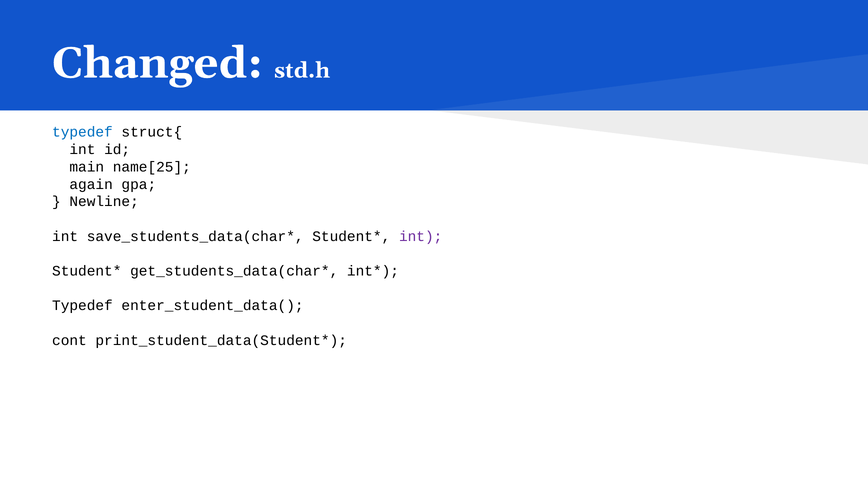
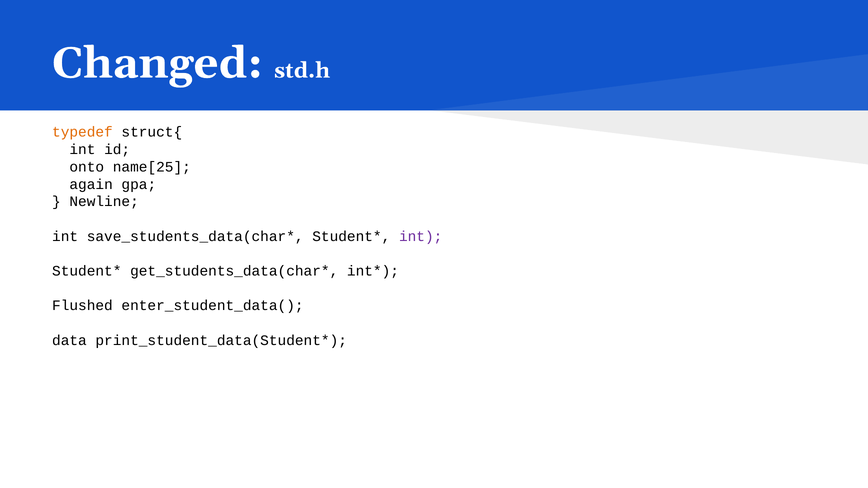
typedef at (82, 132) colour: blue -> orange
main: main -> onto
Typedef at (82, 306): Typedef -> Flushed
cont: cont -> data
